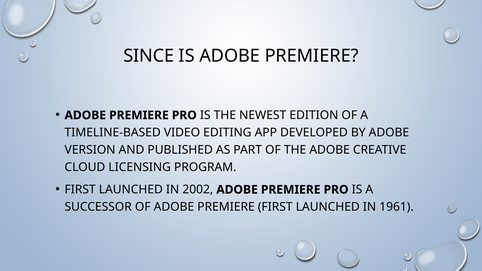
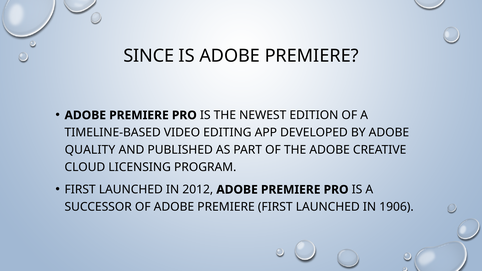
VERSION: VERSION -> QUALITY
2002: 2002 -> 2012
1961: 1961 -> 1906
